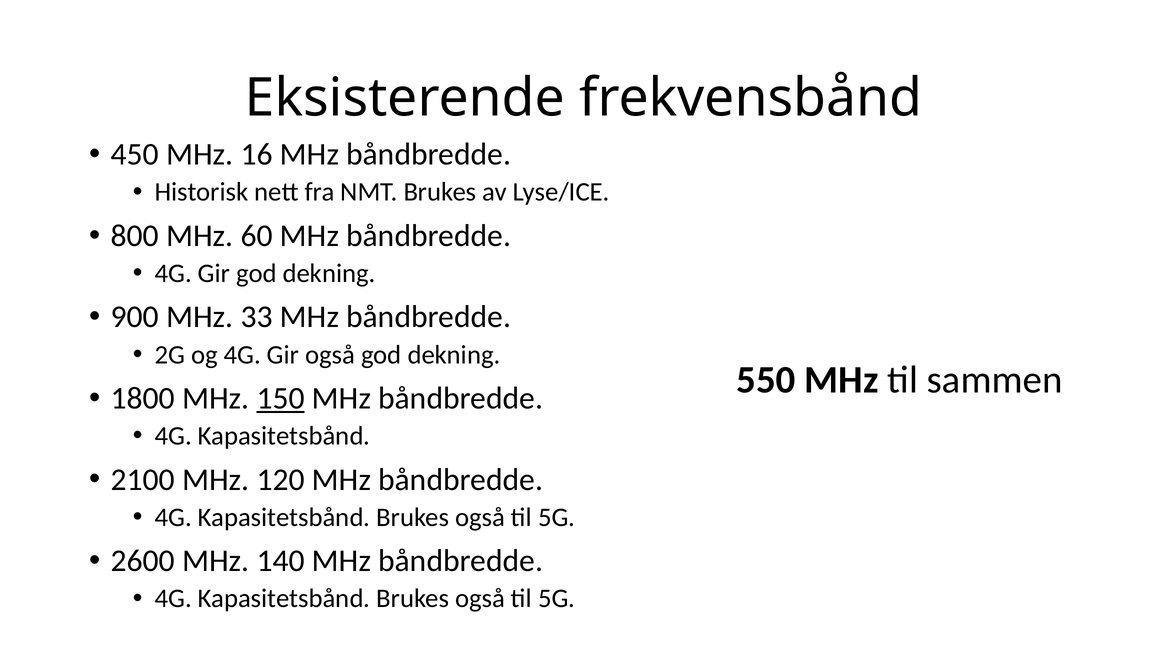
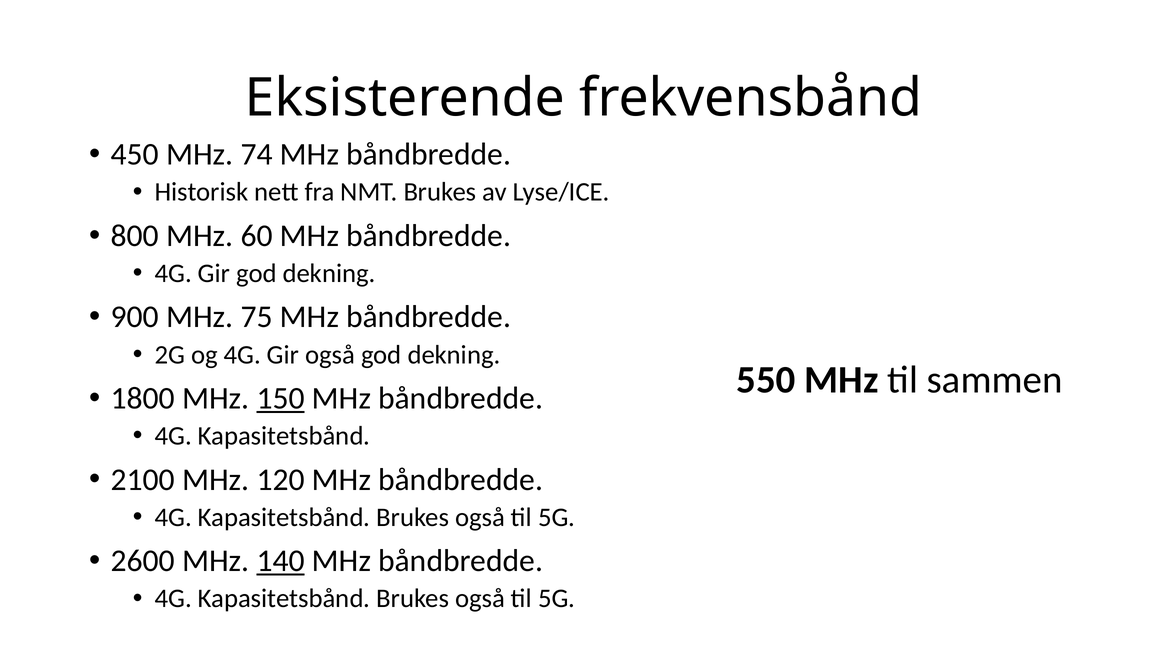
16: 16 -> 74
33: 33 -> 75
140 underline: none -> present
